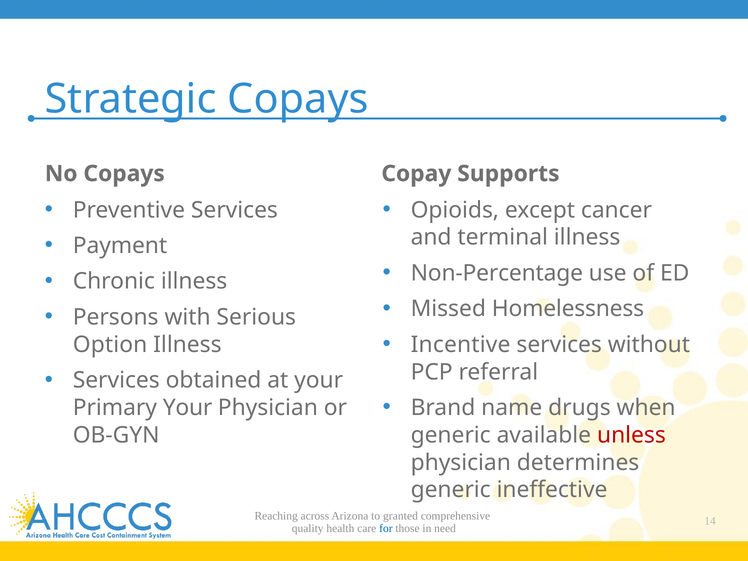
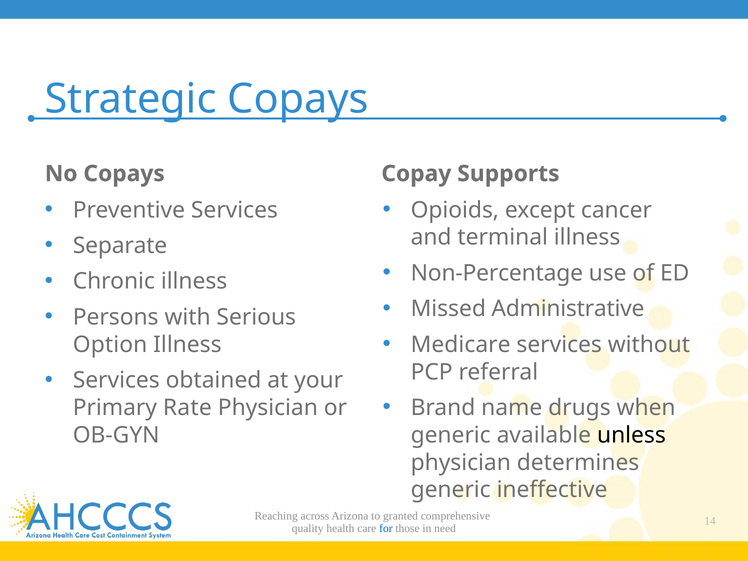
Payment: Payment -> Separate
Homelessness: Homelessness -> Administrative
Incentive: Incentive -> Medicare
Primary Your: Your -> Rate
unless colour: red -> black
